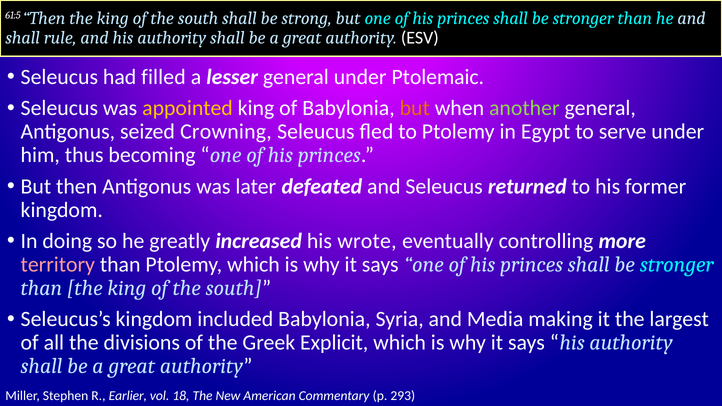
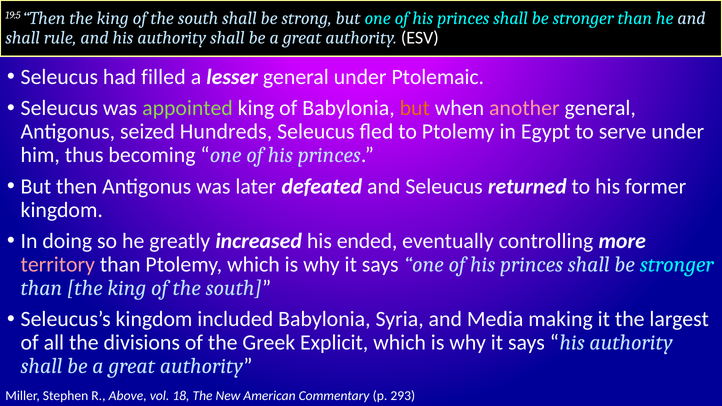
61:5: 61:5 -> 19:5
appointed colour: yellow -> light green
another colour: light green -> pink
Crowning: Crowning -> Hundreds
wrote: wrote -> ended
Earlier: Earlier -> Above
